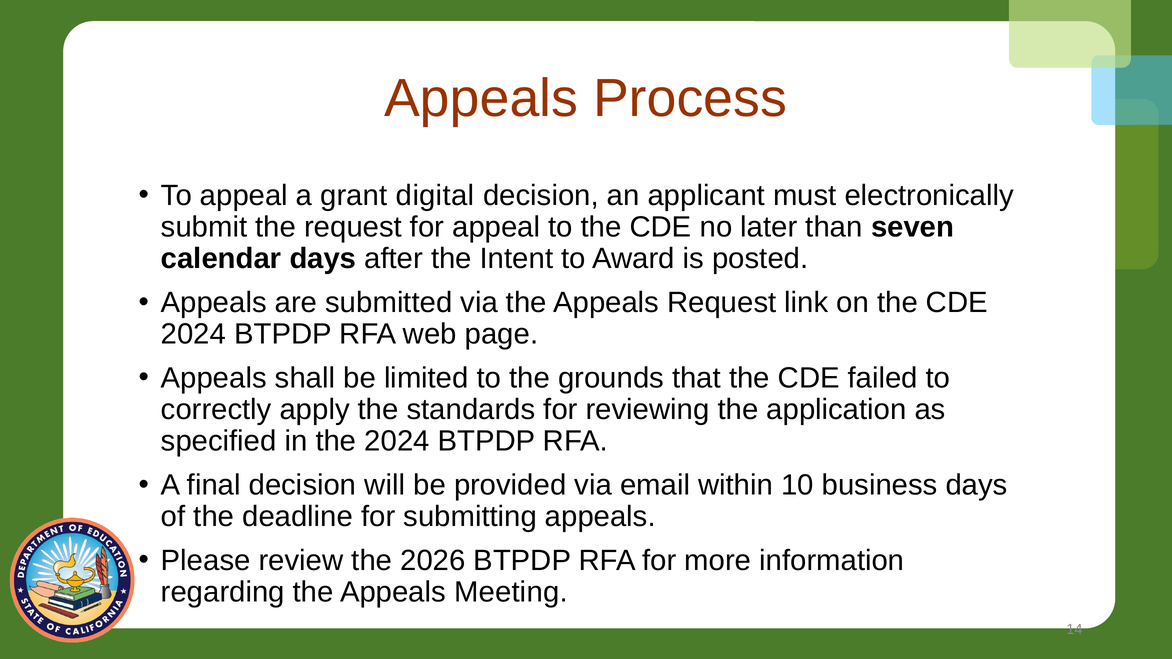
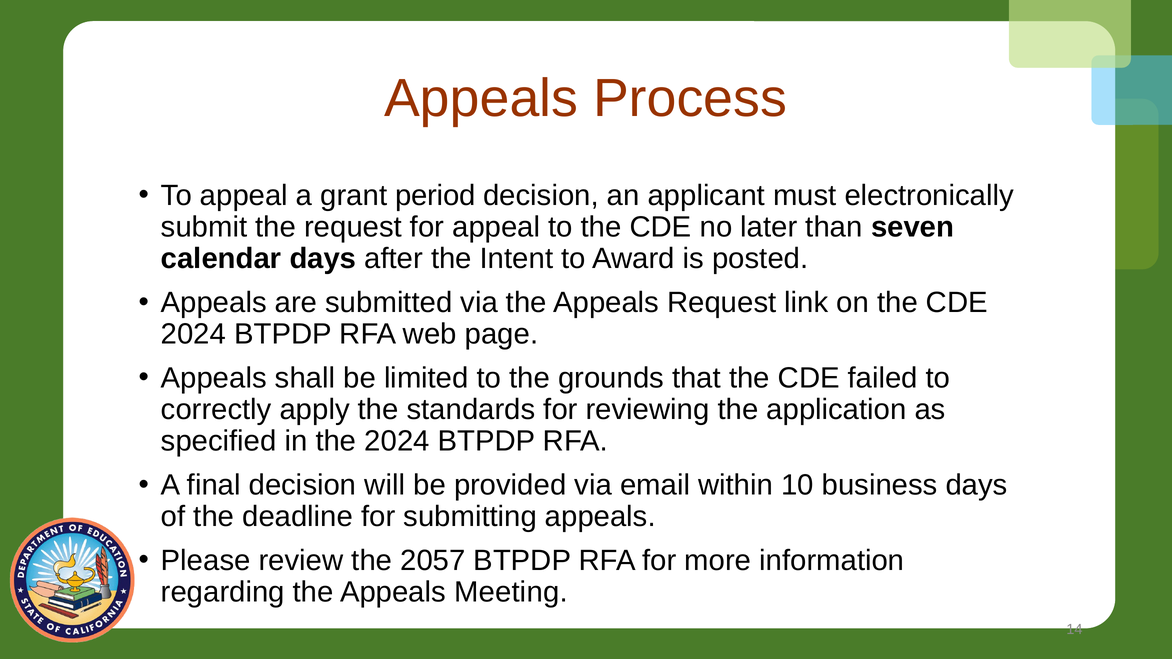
digital: digital -> period
2026: 2026 -> 2057
